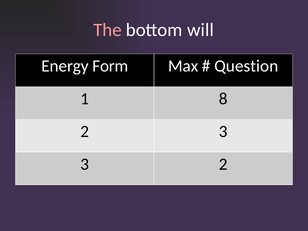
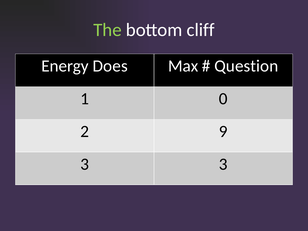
The colour: pink -> light green
will: will -> cliff
Form: Form -> Does
8: 8 -> 0
2 3: 3 -> 9
3 2: 2 -> 3
